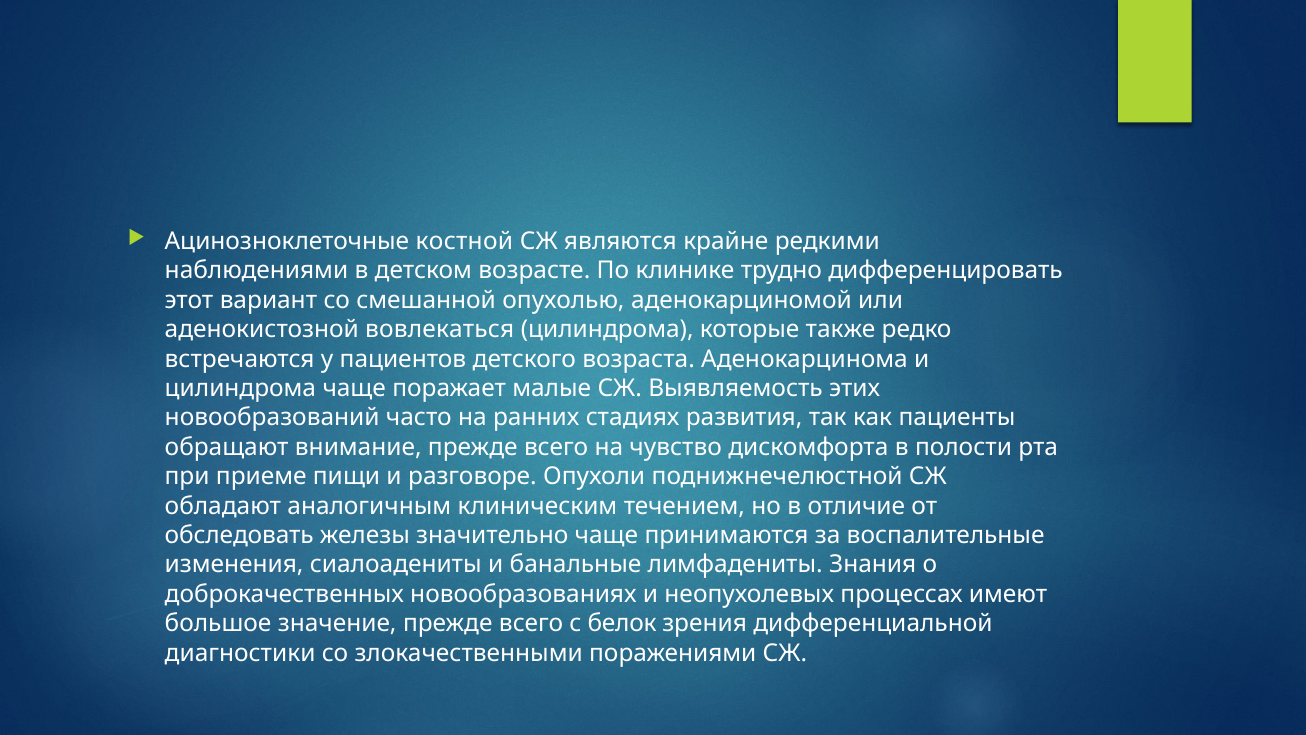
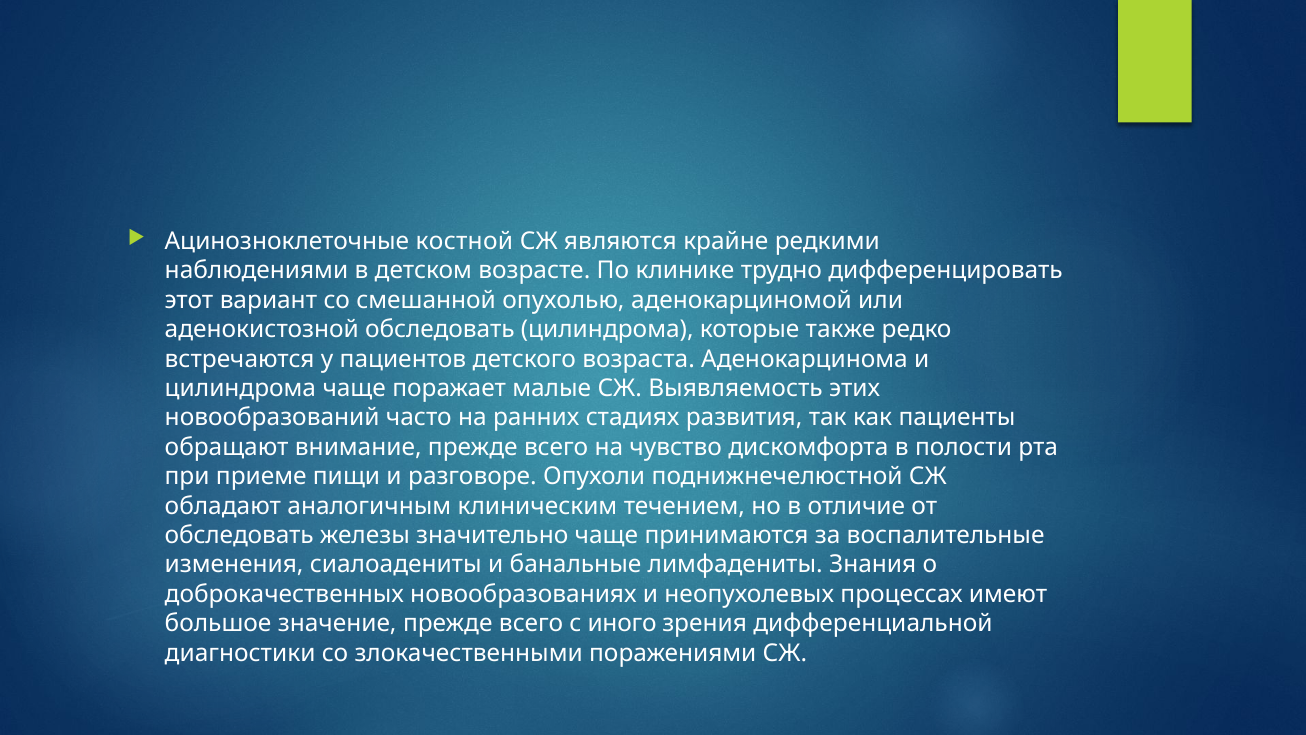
аденокистозной вовлекаться: вовлекаться -> обследовать
белок: белок -> иного
